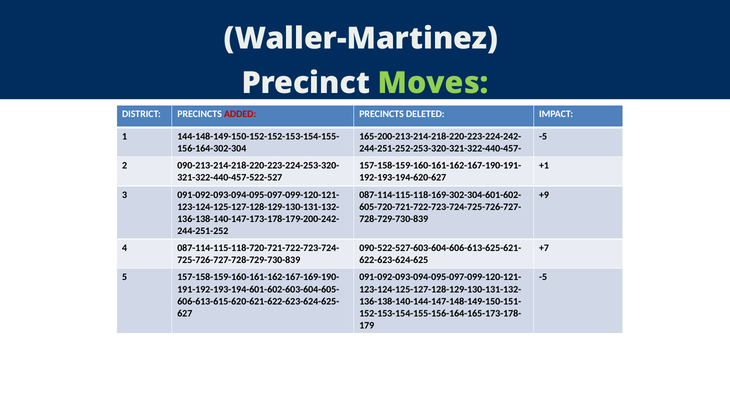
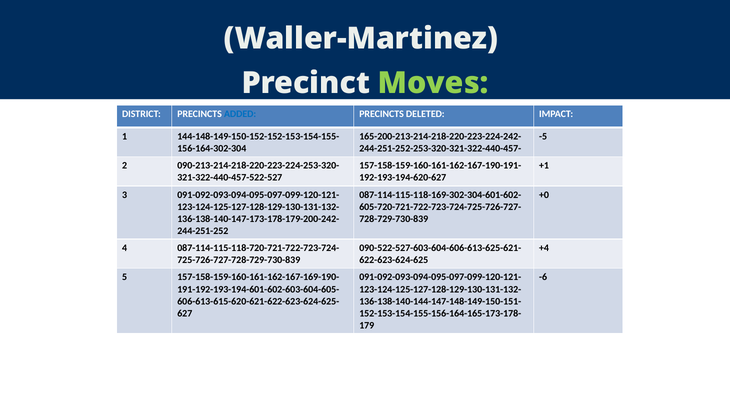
ADDED colour: red -> blue
+9: +9 -> +0
+7: +7 -> +4
-5 at (543, 277): -5 -> -6
